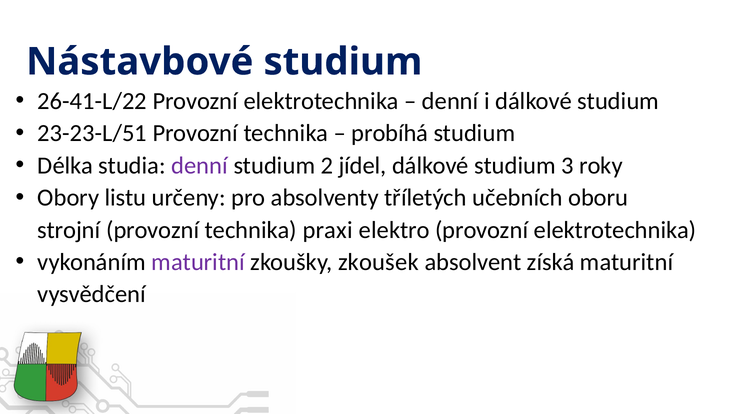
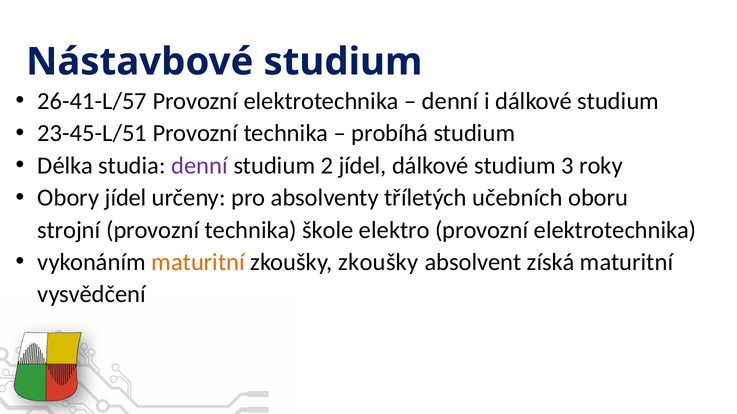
26-41-L/22: 26-41-L/22 -> 26-41-L/57
23-23-L/51: 23-23-L/51 -> 23-45-L/51
Obory listu: listu -> jídel
praxi: praxi -> škole
maturitní at (198, 262) colour: purple -> orange
zkoušky zkoušek: zkoušek -> zkoušky
